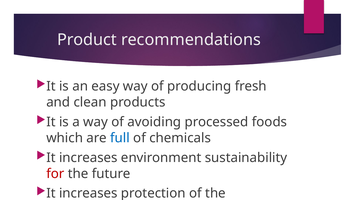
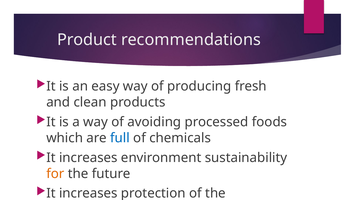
for colour: red -> orange
